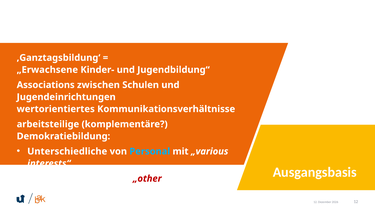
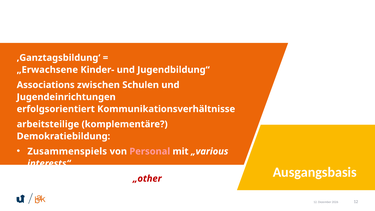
wertorientiertes: wertorientiertes -> erfolgsorientiert
Unterschiedliche: Unterschiedliche -> Zusammenspiels
Personal colour: light blue -> pink
